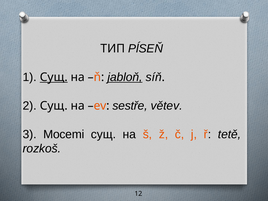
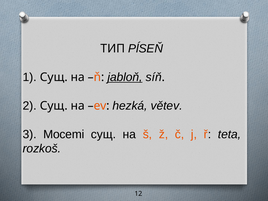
Сущ at (54, 77) underline: present -> none
sestře: sestře -> hezká
tetě: tetě -> teta
